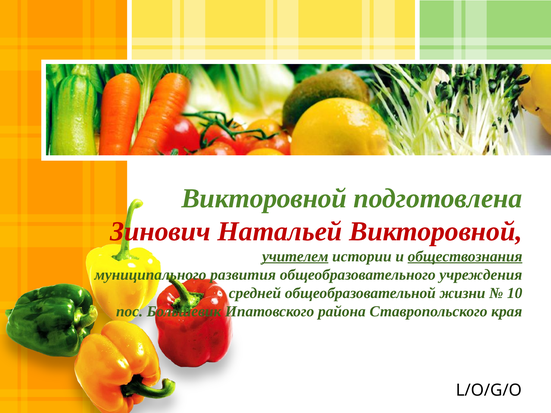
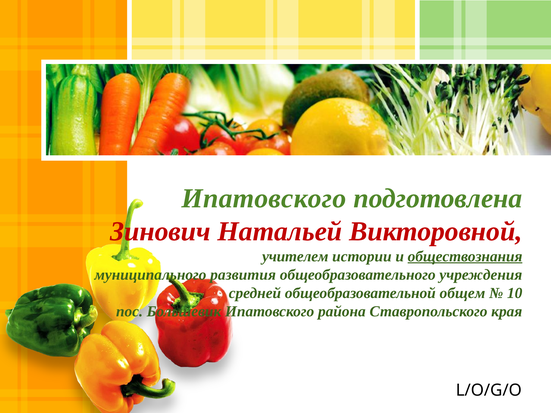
Викторовной at (264, 199): Викторовной -> Ипатовского
учителем underline: present -> none
жизни: жизни -> общем
